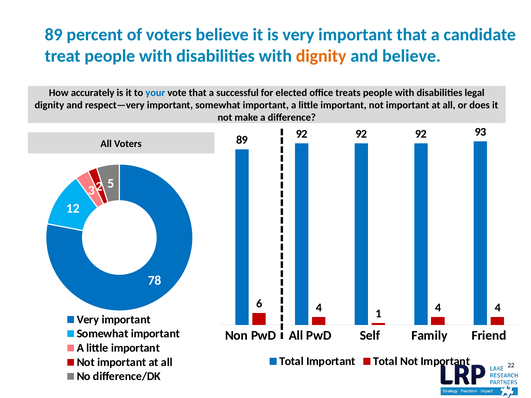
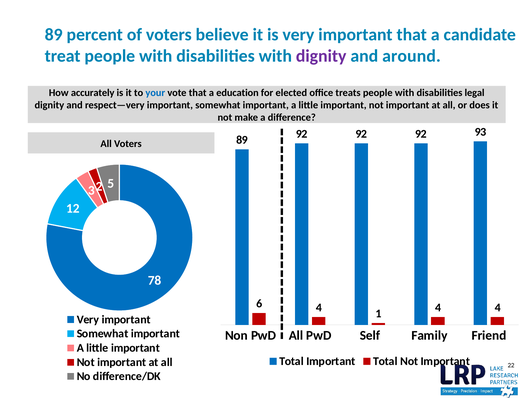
dignity at (321, 56) colour: orange -> purple
and believe: believe -> around
successful: successful -> education
